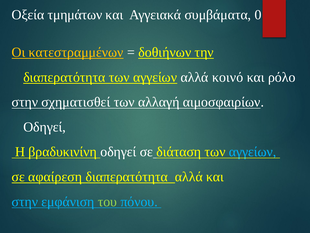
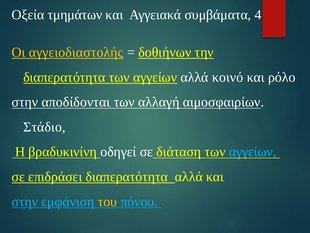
0: 0 -> 4
κατεστραμμένων: κατεστραμμένων -> αγγειοδιαστολής
σχηματισθεί: σχηματισθεί -> αποδίδονται
Οδηγεί at (45, 127): Οδηγεί -> Στάδιο
αφαίρεση: αφαίρεση -> επιδράσει
του colour: light green -> yellow
